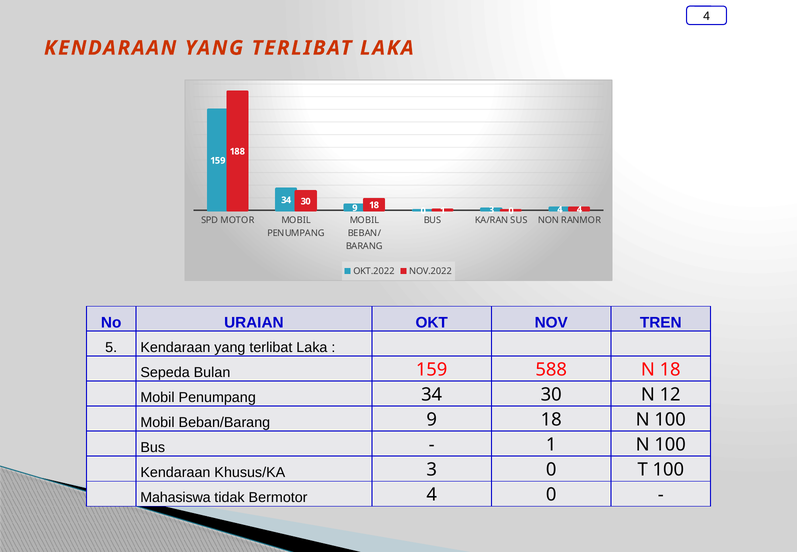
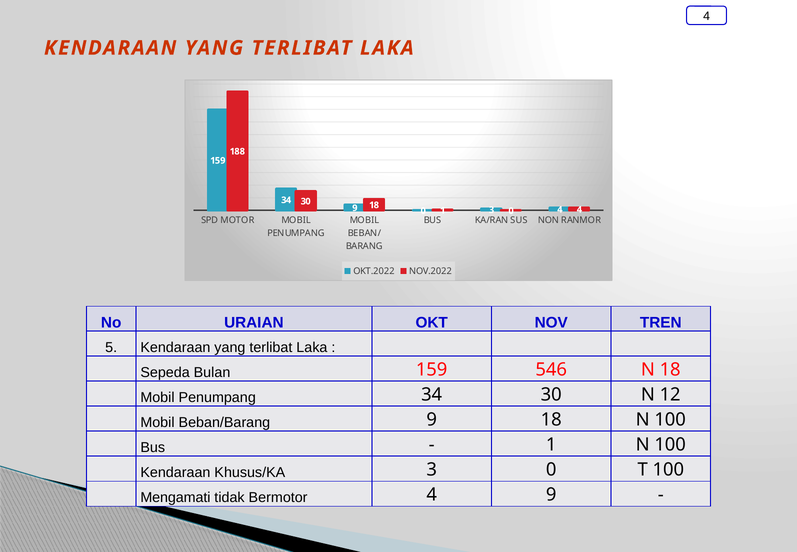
588: 588 -> 546
Mahasiswa: Mahasiswa -> Mengamati
4 0: 0 -> 9
